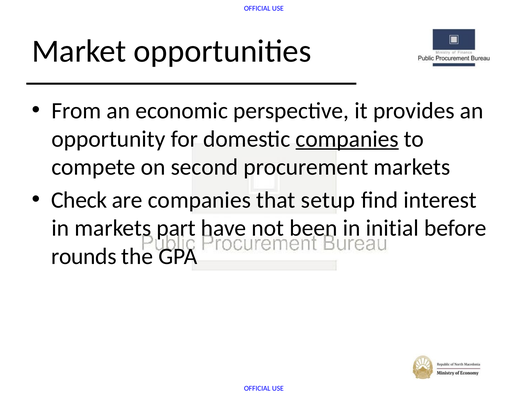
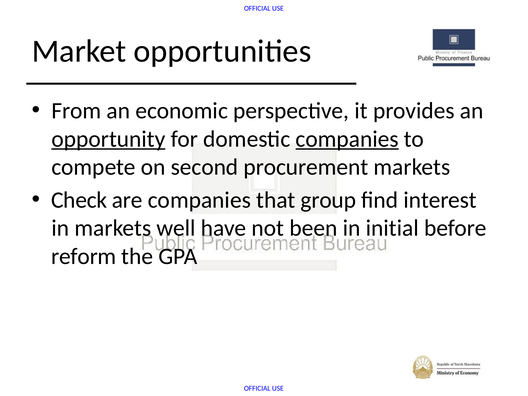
opportunity underline: none -> present
setup: setup -> group
part: part -> well
rounds: rounds -> reform
